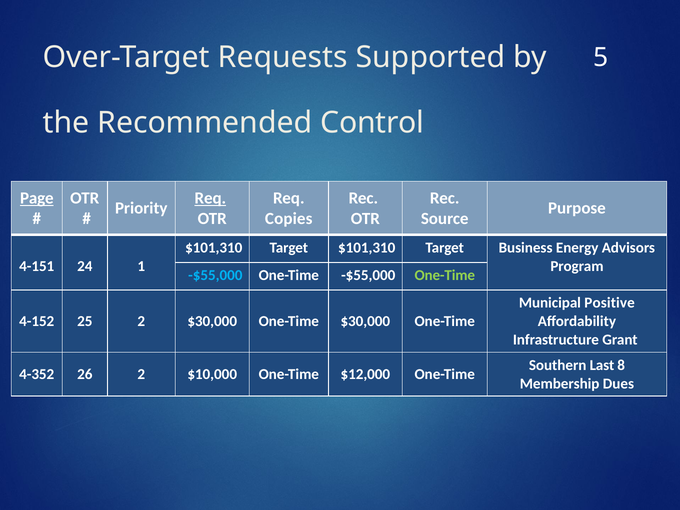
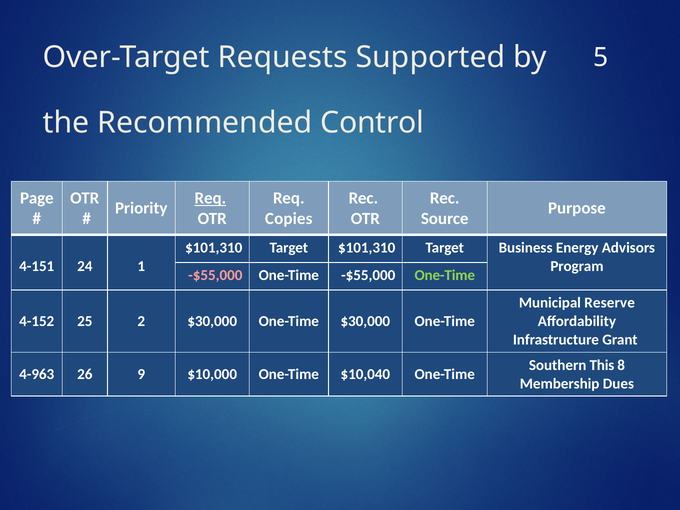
Page underline: present -> none
-$55,000 at (215, 275) colour: light blue -> pink
Positive: Positive -> Reserve
Last: Last -> This
4-352: 4-352 -> 4-963
26 2: 2 -> 9
$12,000: $12,000 -> $10,040
